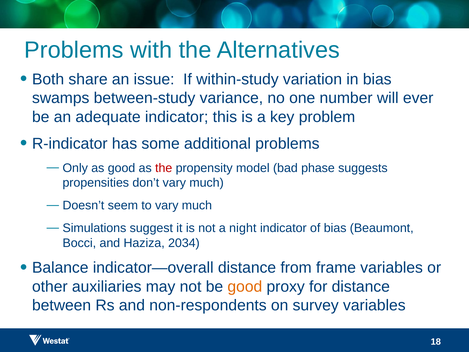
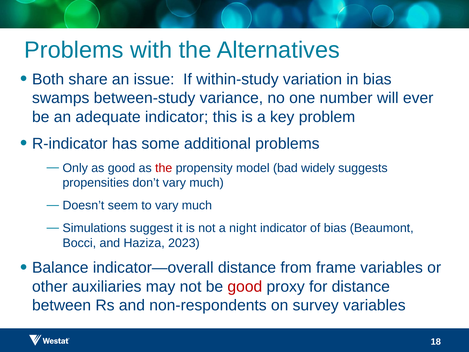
phase: phase -> widely
2034: 2034 -> 2023
good at (245, 286) colour: orange -> red
